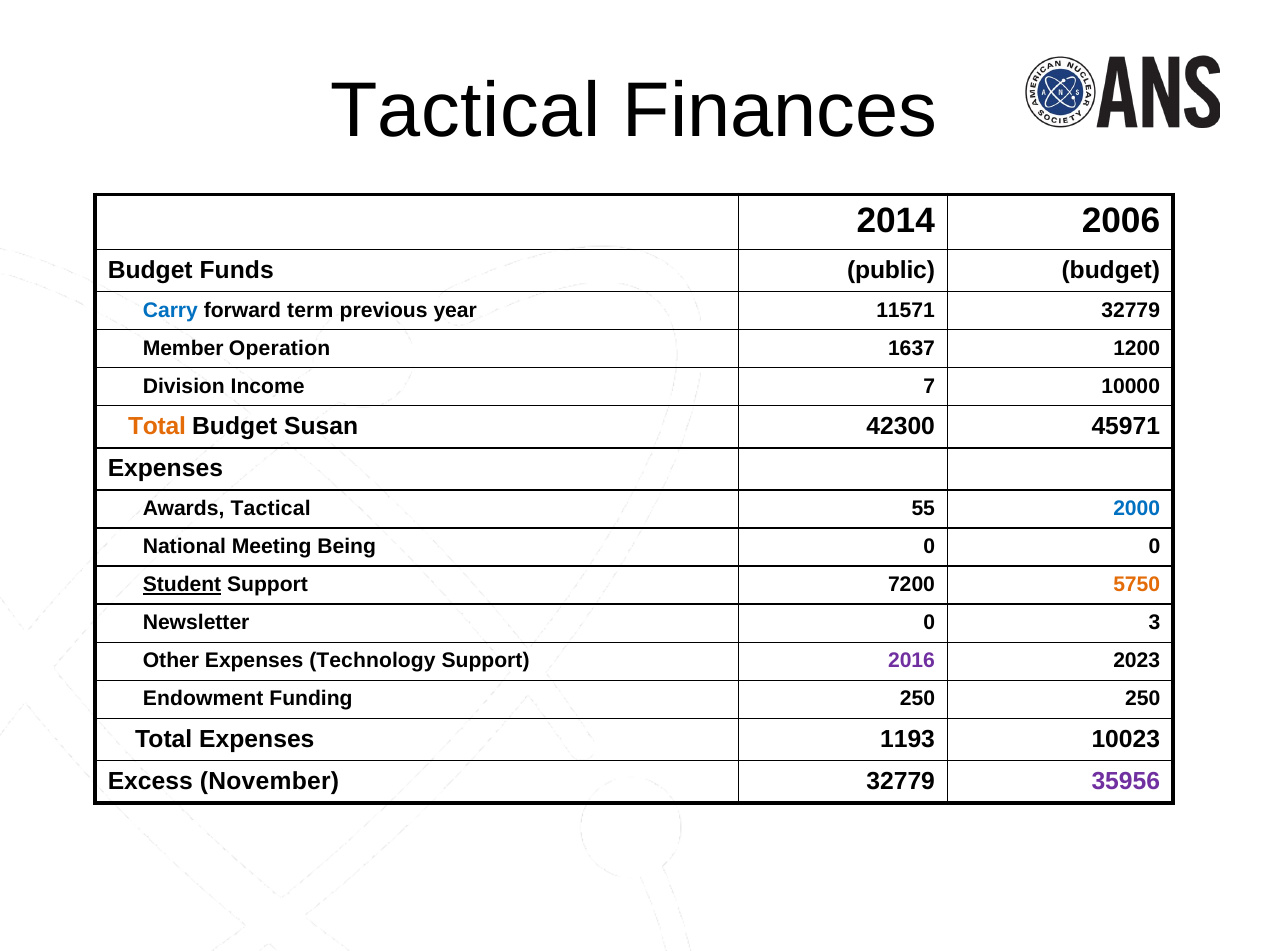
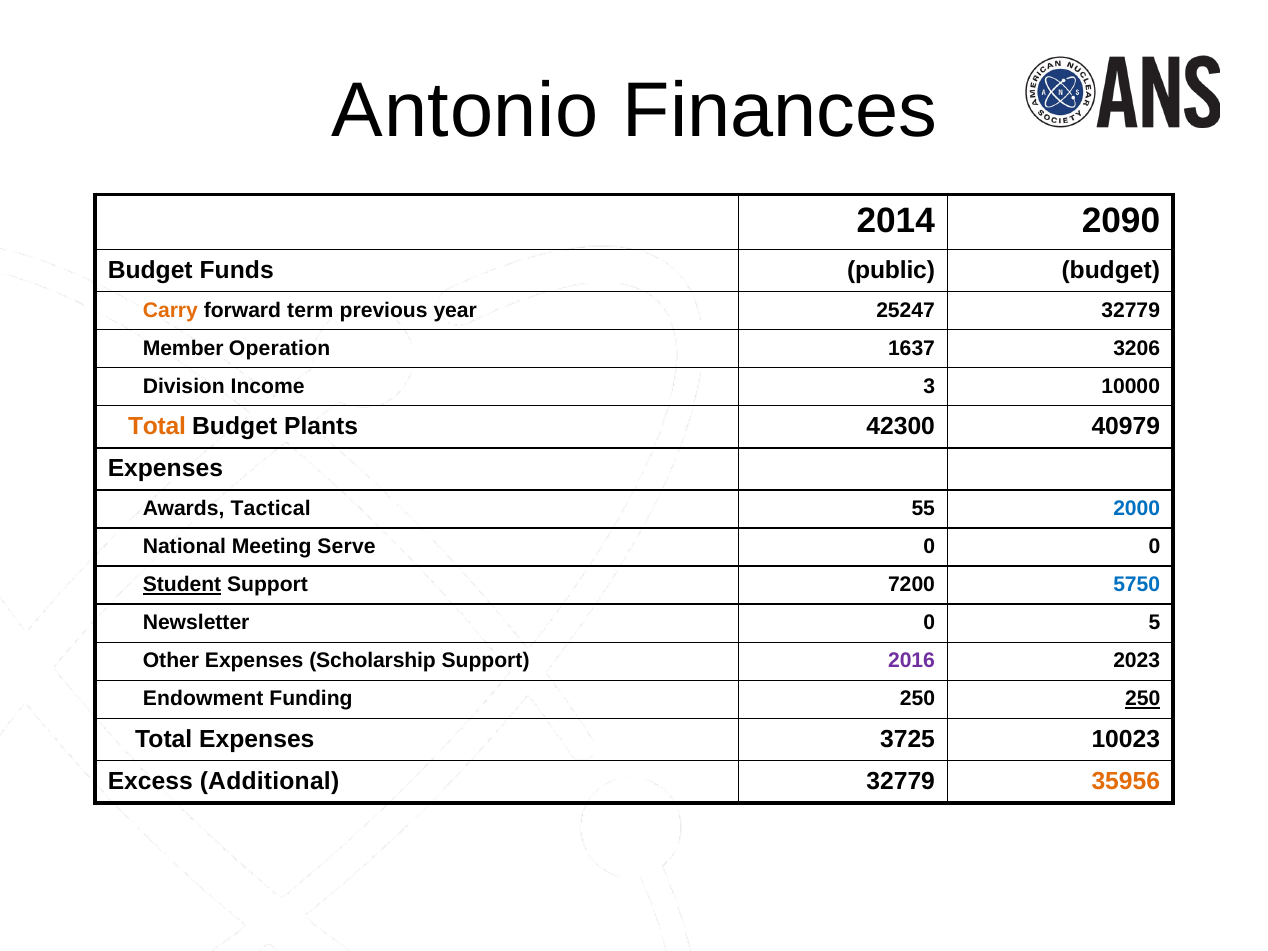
Tactical at (465, 111): Tactical -> Antonio
2006: 2006 -> 2090
Carry colour: blue -> orange
11571: 11571 -> 25247
1200: 1200 -> 3206
7: 7 -> 3
Susan: Susan -> Plants
45971: 45971 -> 40979
Being: Being -> Serve
5750 colour: orange -> blue
3: 3 -> 5
Technology: Technology -> Scholarship
250 at (1143, 699) underline: none -> present
1193: 1193 -> 3725
November: November -> Additional
35956 colour: purple -> orange
